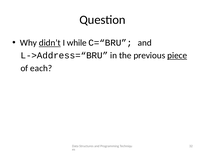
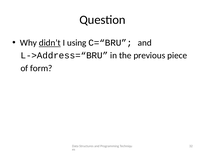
while: while -> using
piece underline: present -> none
each: each -> form
